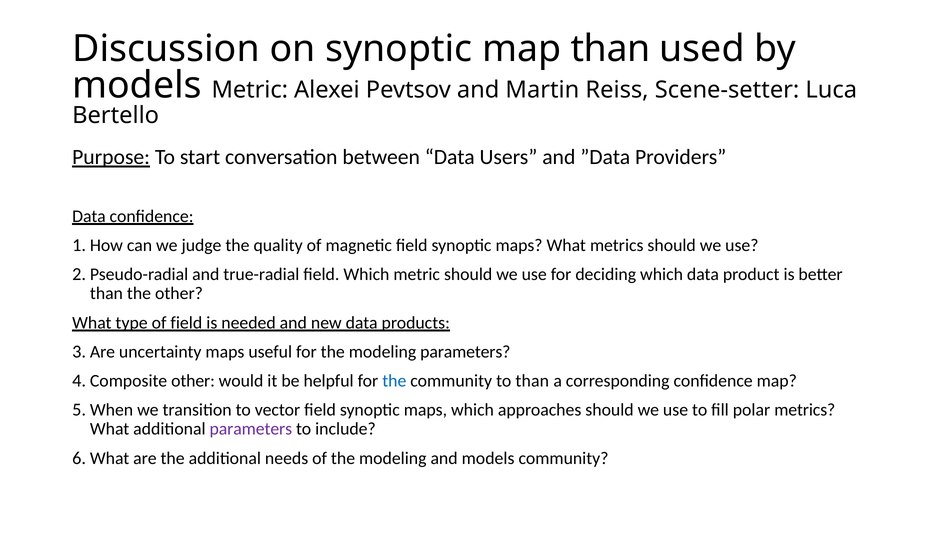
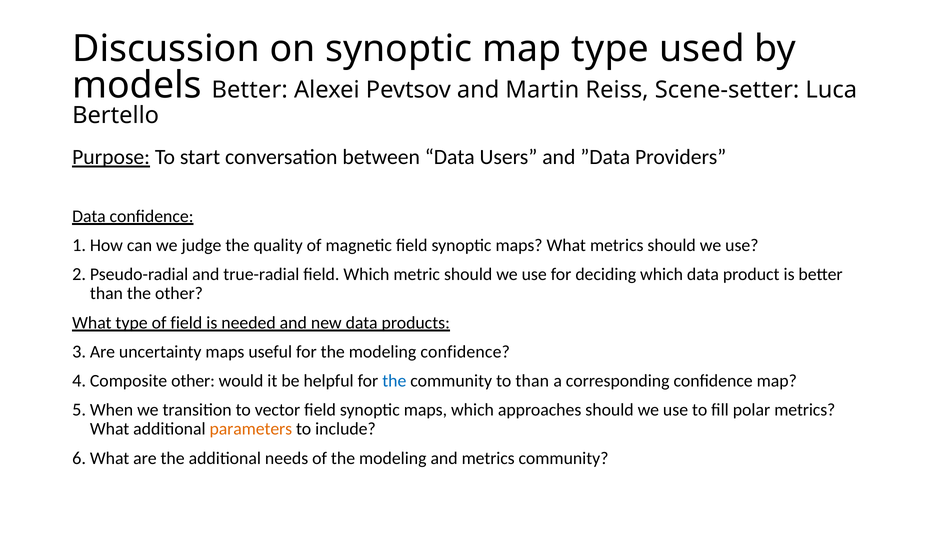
map than: than -> type
models Metric: Metric -> Better
modeling parameters: parameters -> confidence
parameters at (251, 429) colour: purple -> orange
and models: models -> metrics
